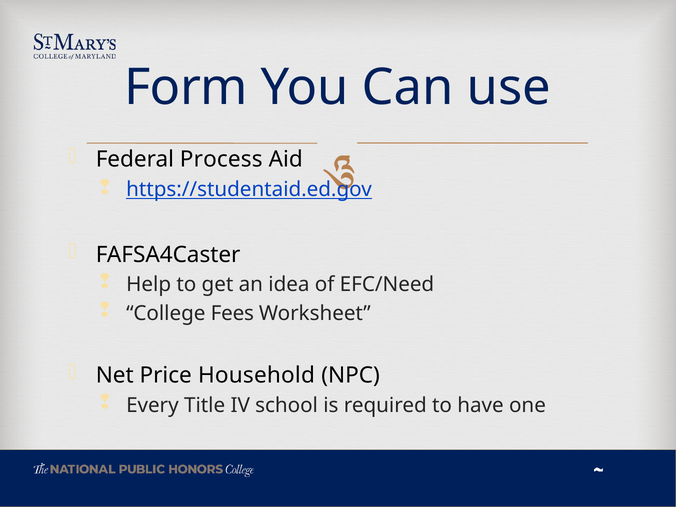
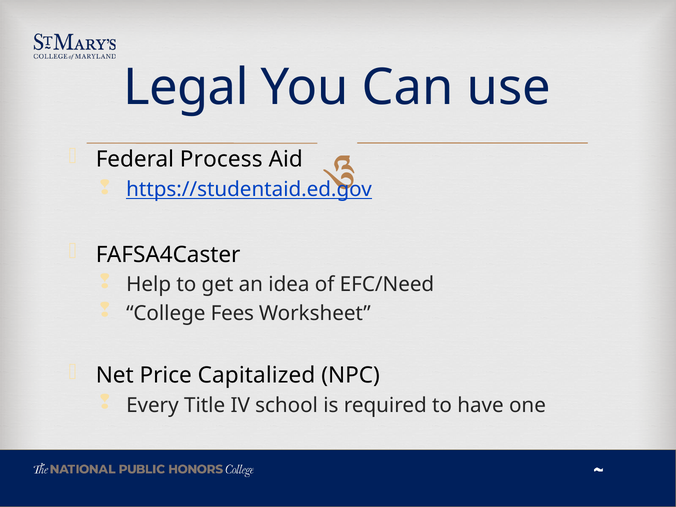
Form: Form -> Legal
Household: Household -> Capitalized
